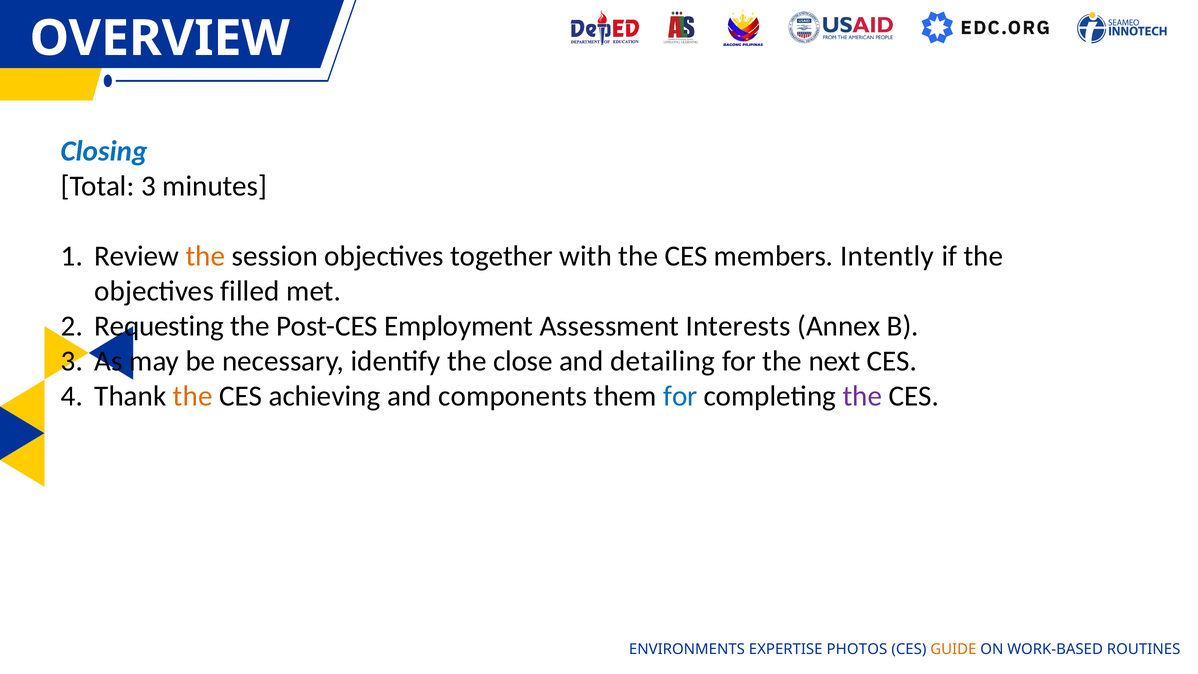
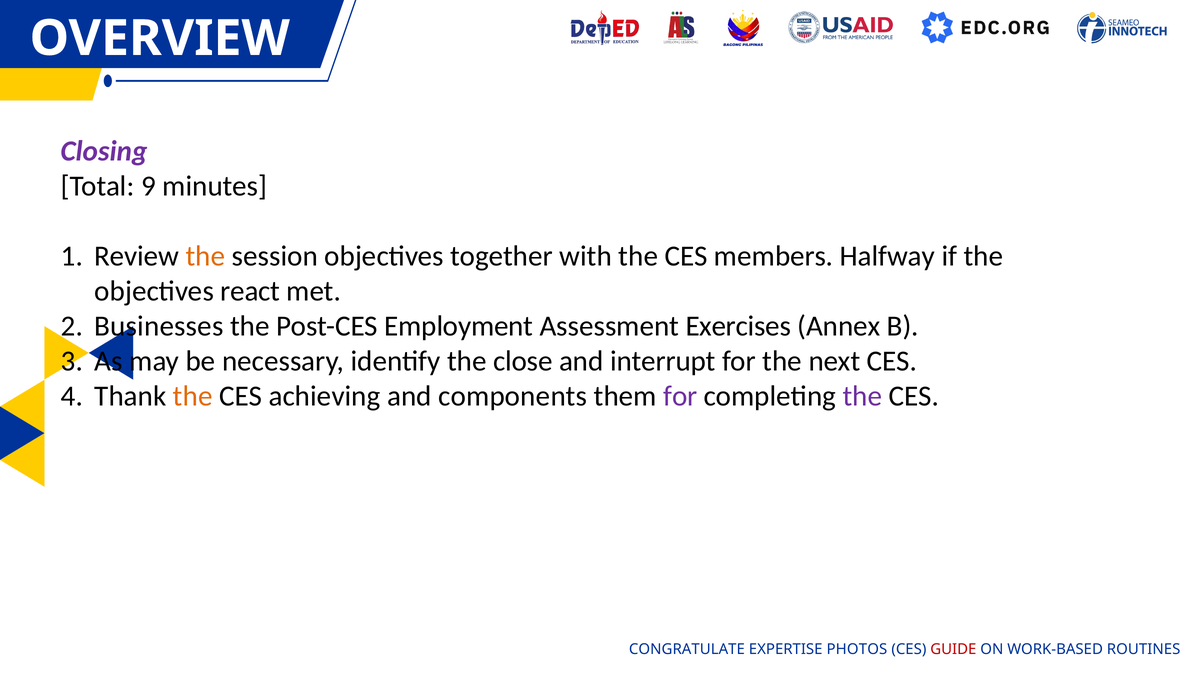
Closing colour: blue -> purple
Total 3: 3 -> 9
Intently: Intently -> Halfway
filled: filled -> react
Requesting: Requesting -> Businesses
Interests: Interests -> Exercises
detailing: detailing -> interrupt
for at (680, 396) colour: blue -> purple
ENVIRONMENTS: ENVIRONMENTS -> CONGRATULATE
GUIDE colour: orange -> red
